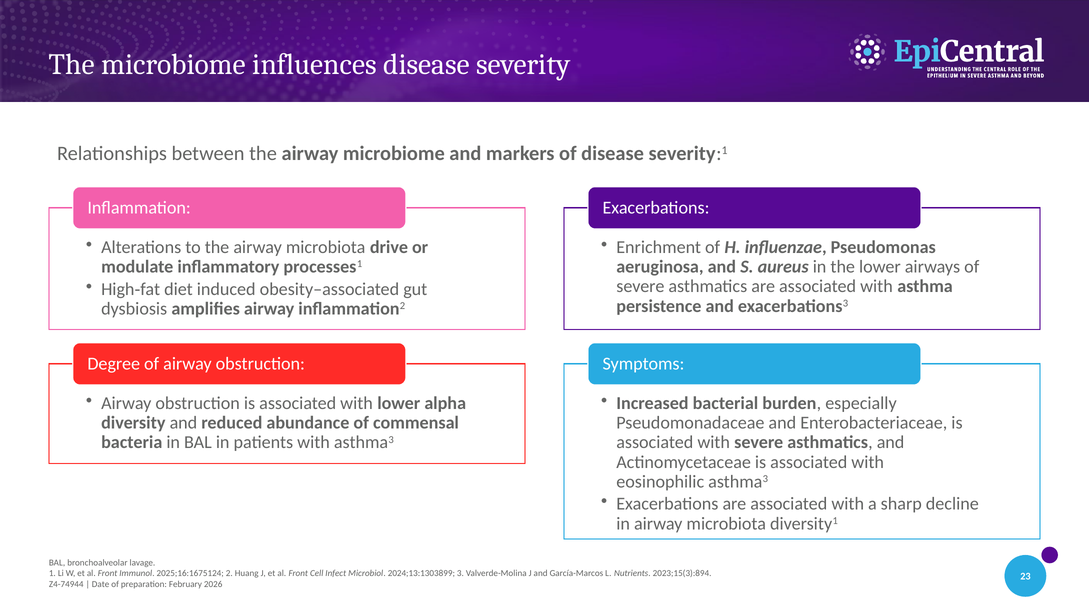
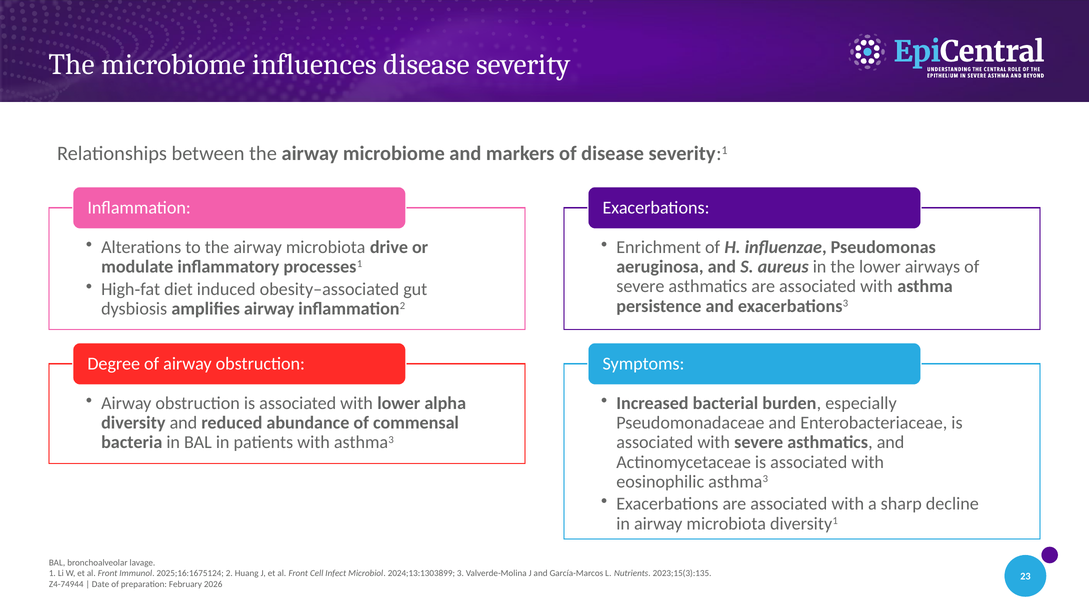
2023;15(3):894: 2023;15(3):894 -> 2023;15(3):135
